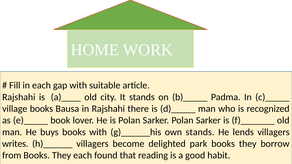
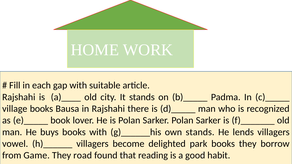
writes: writes -> vowel
from Books: Books -> Game
They each: each -> road
